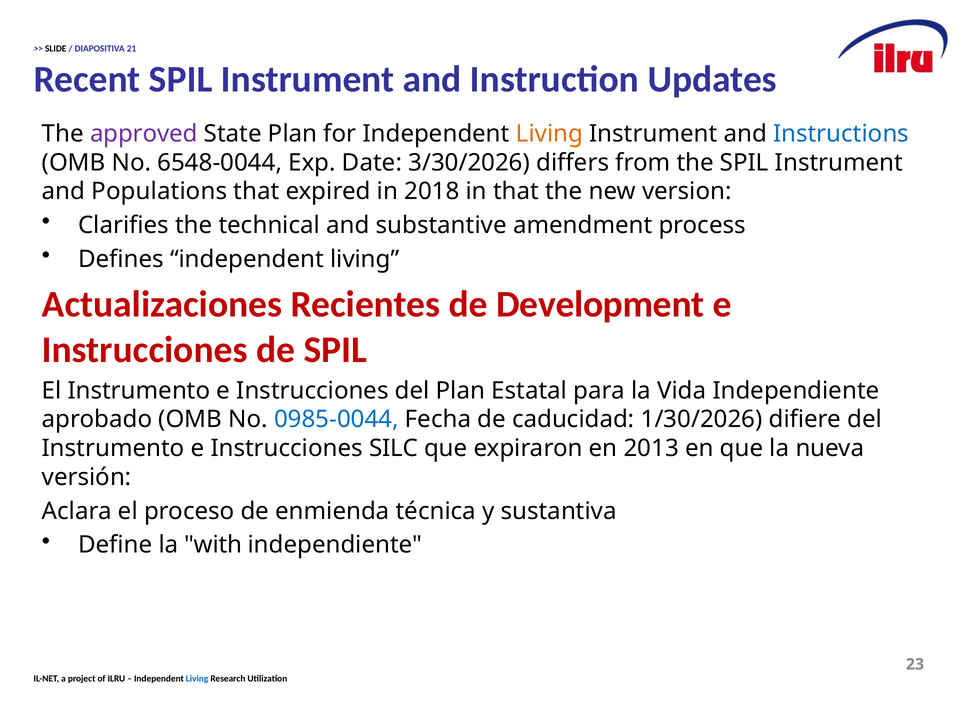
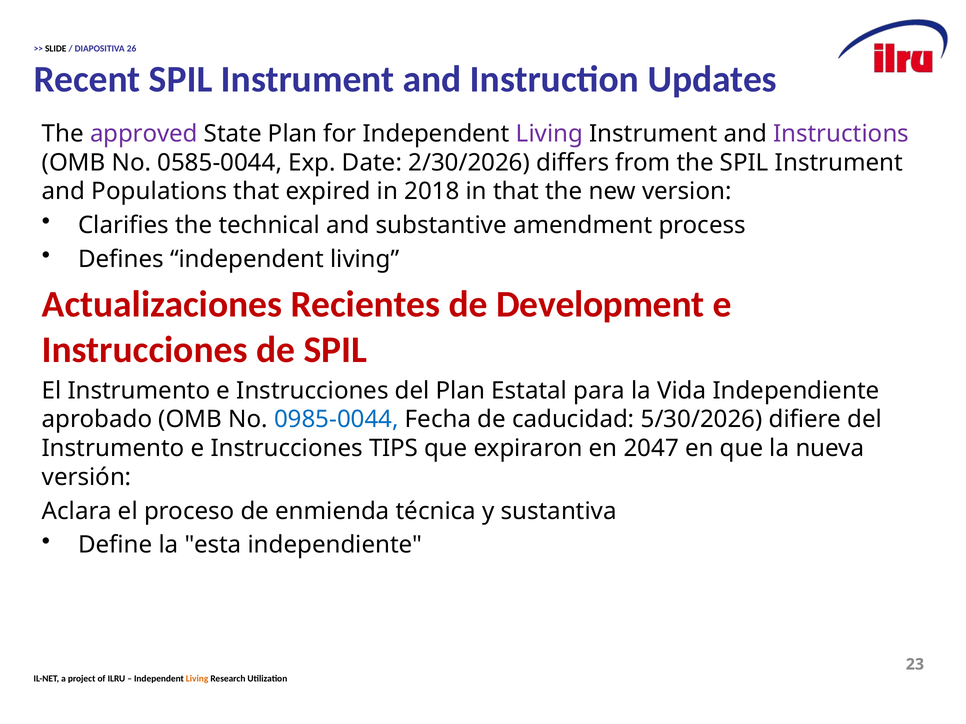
21: 21 -> 26
Living at (549, 134) colour: orange -> purple
Instructions colour: blue -> purple
6548-0044: 6548-0044 -> 0585-0044
3/30/2026: 3/30/2026 -> 2/30/2026
1/30/2026: 1/30/2026 -> 5/30/2026
SILC: SILC -> TIPS
2013: 2013 -> 2047
with: with -> esta
Living at (197, 679) colour: blue -> orange
